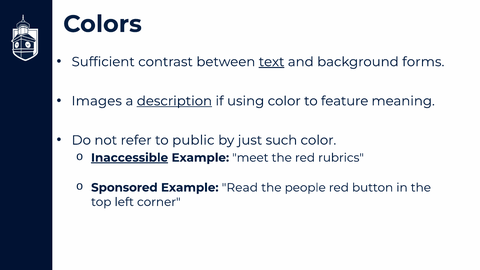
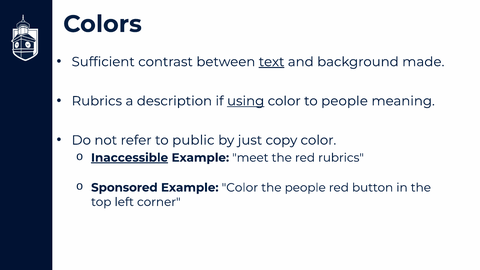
forms: forms -> made
Images at (97, 101): Images -> Rubrics
description underline: present -> none
using underline: none -> present
to feature: feature -> people
such: such -> copy
Example Read: Read -> Color
